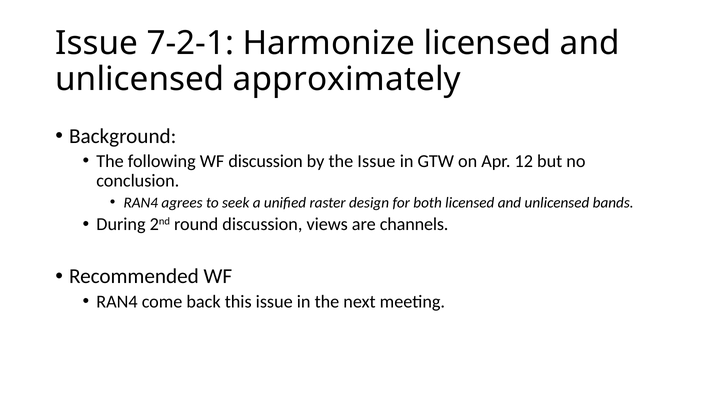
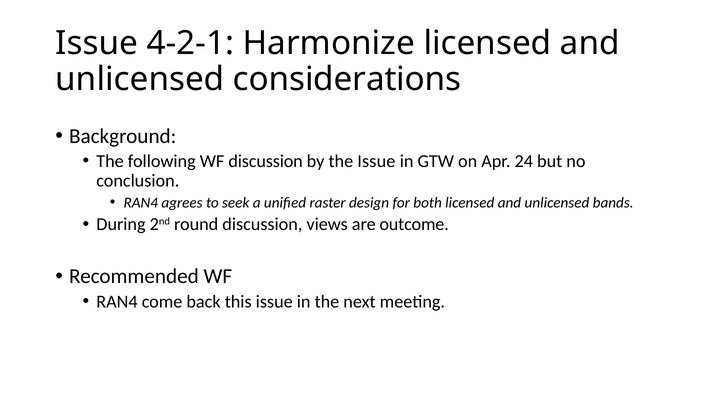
7-2-1: 7-2-1 -> 4-2-1
approximately: approximately -> considerations
12: 12 -> 24
channels: channels -> outcome
